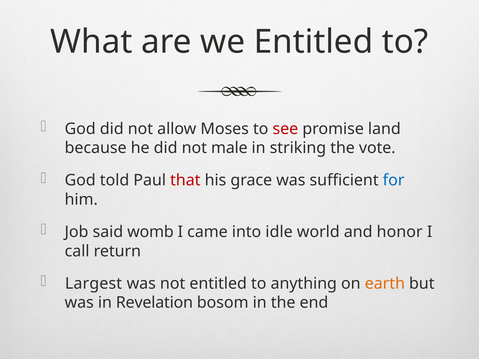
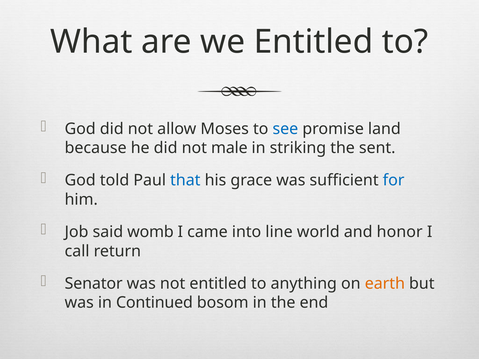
see colour: red -> blue
vote: vote -> sent
that colour: red -> blue
idle: idle -> line
Largest: Largest -> Senator
Revelation: Revelation -> Continued
